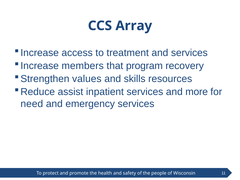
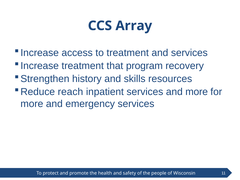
members at (83, 66): members -> treatment
values: values -> history
assist: assist -> reach
need at (32, 104): need -> more
